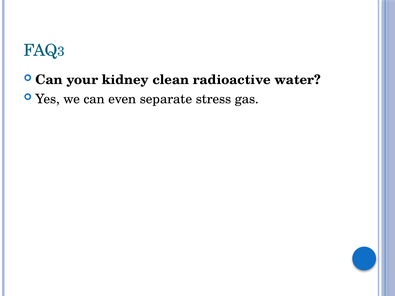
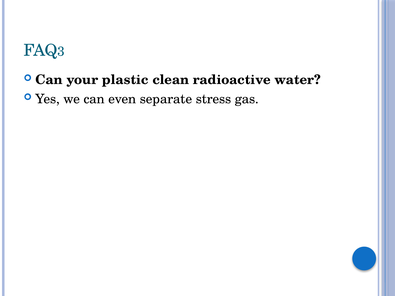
kidney: kidney -> plastic
